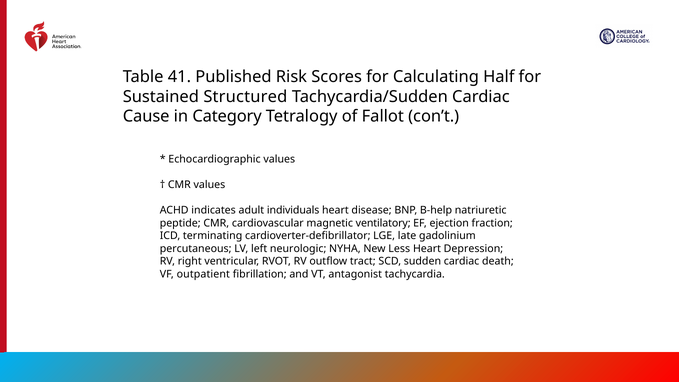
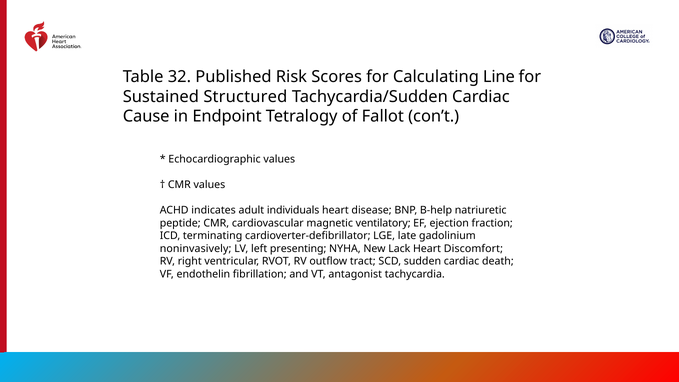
41: 41 -> 32
Half: Half -> Line
Category: Category -> Endpoint
percutaneous: percutaneous -> noninvasively
neurologic: neurologic -> presenting
Less: Less -> Lack
Depression: Depression -> Discomfort
outpatient: outpatient -> endothelin
